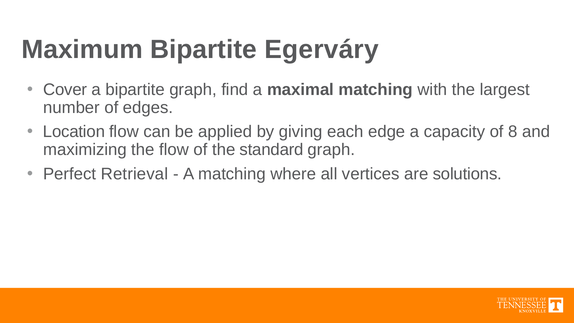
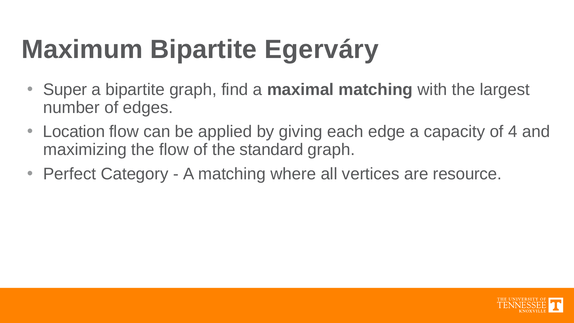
Cover: Cover -> Super
8: 8 -> 4
Retrieval: Retrieval -> Category
solutions: solutions -> resource
